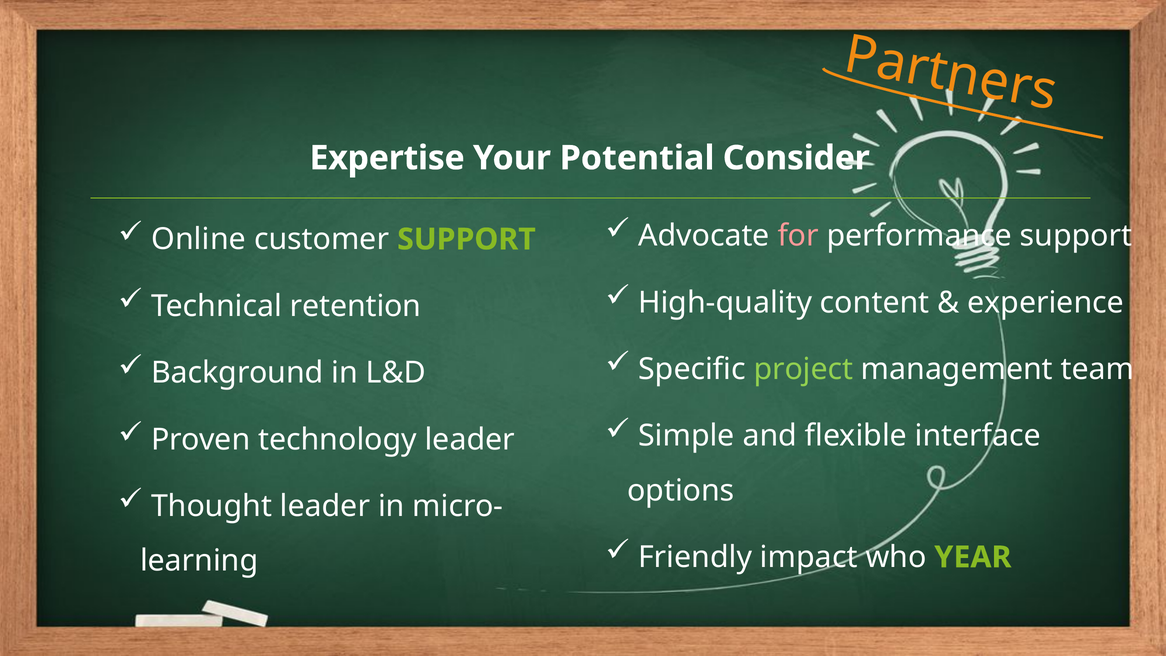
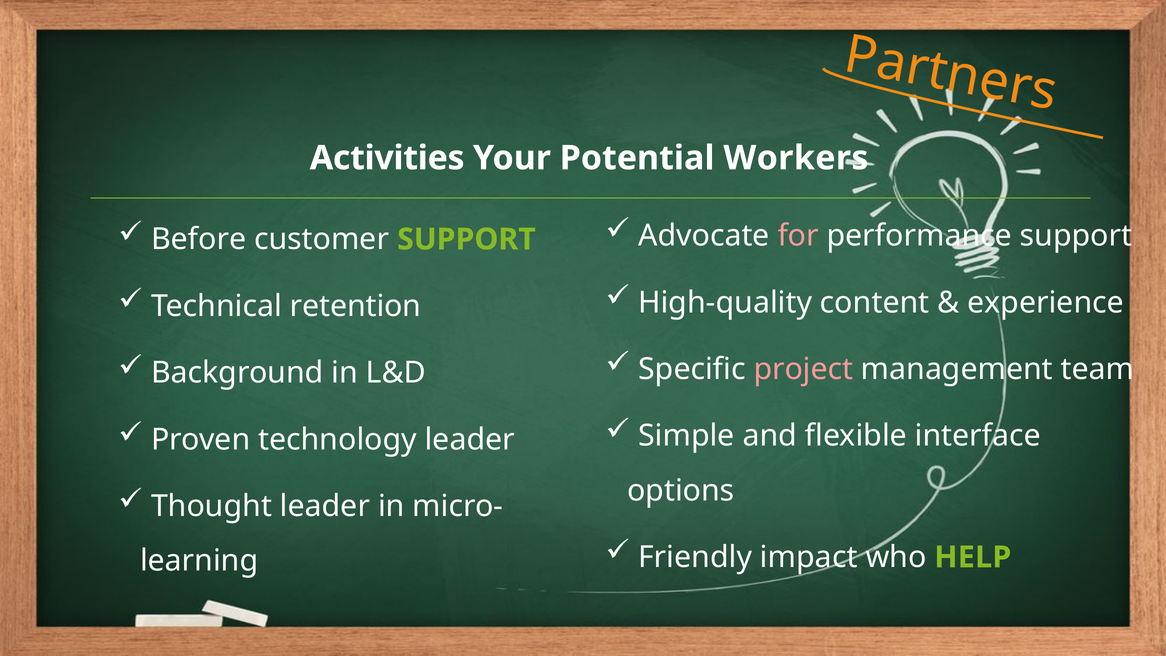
Expertise: Expertise -> Activities
Consider: Consider -> Workers
Online: Online -> Before
project colour: light green -> pink
YEAR: YEAR -> HELP
